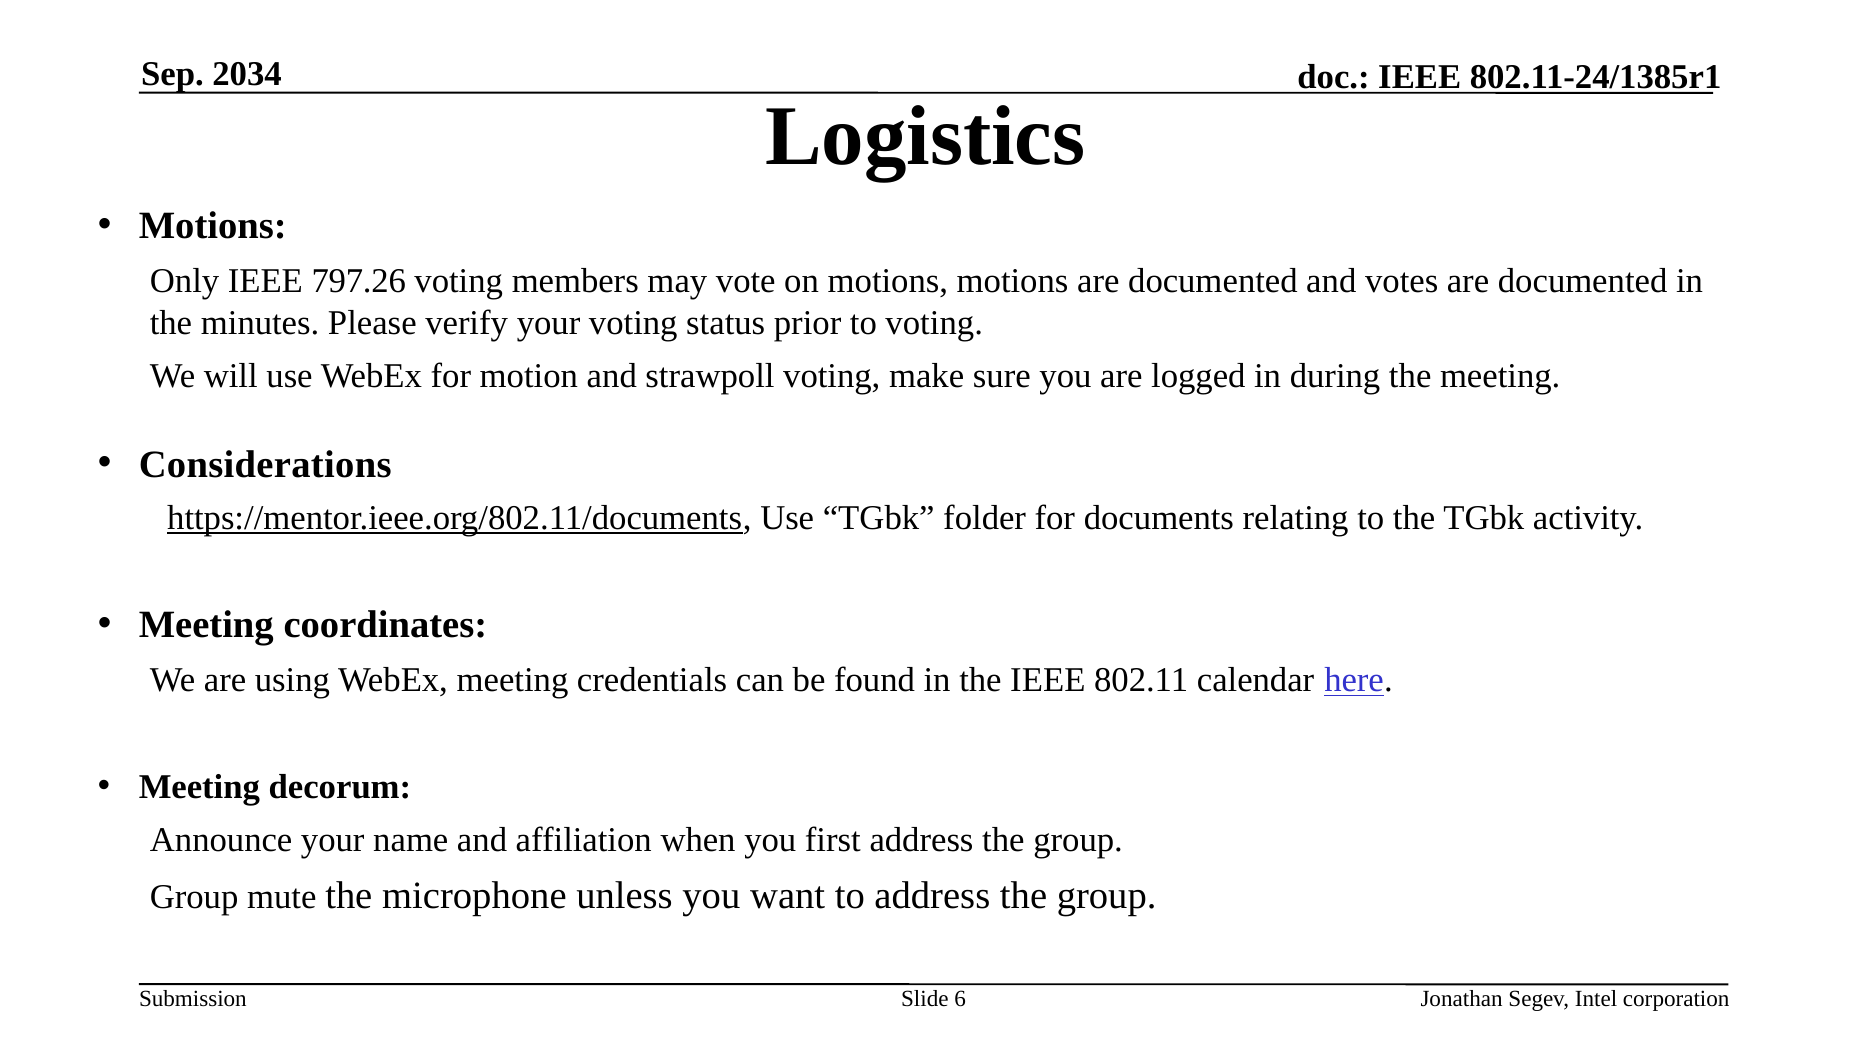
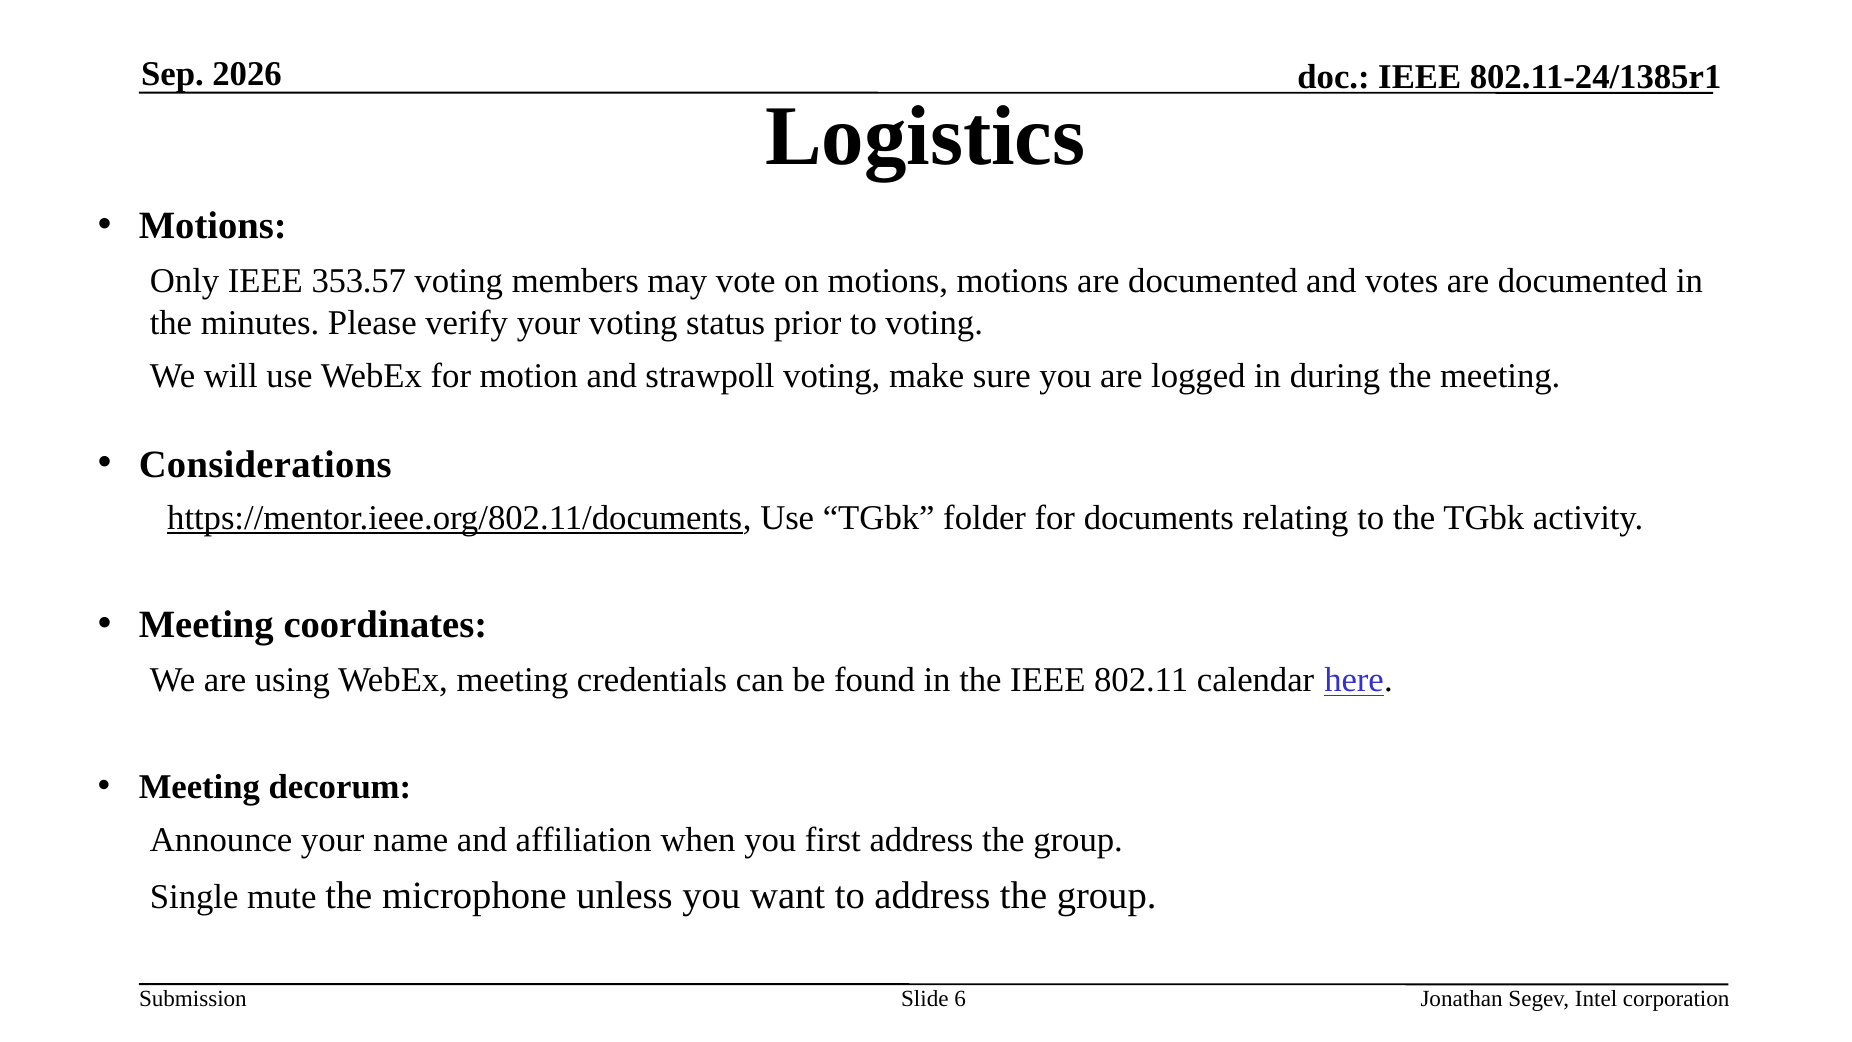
2034: 2034 -> 2026
797.26: 797.26 -> 353.57
Group at (194, 897): Group -> Single
